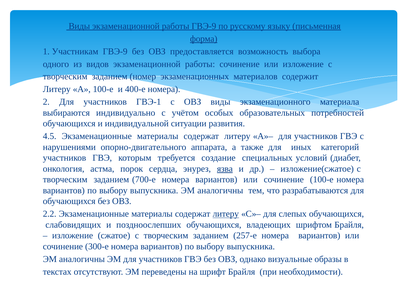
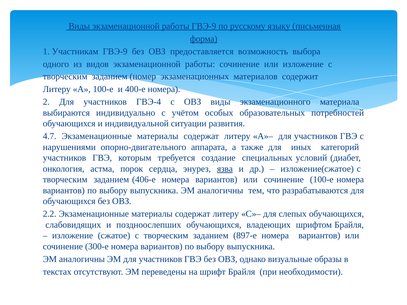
ГВЭ-1: ГВЭ-1 -> ГВЭ-4
4.5: 4.5 -> 4.7
700-е: 700-е -> 406-е
литеру at (226, 214) underline: present -> none
257-е: 257-е -> 897-е
